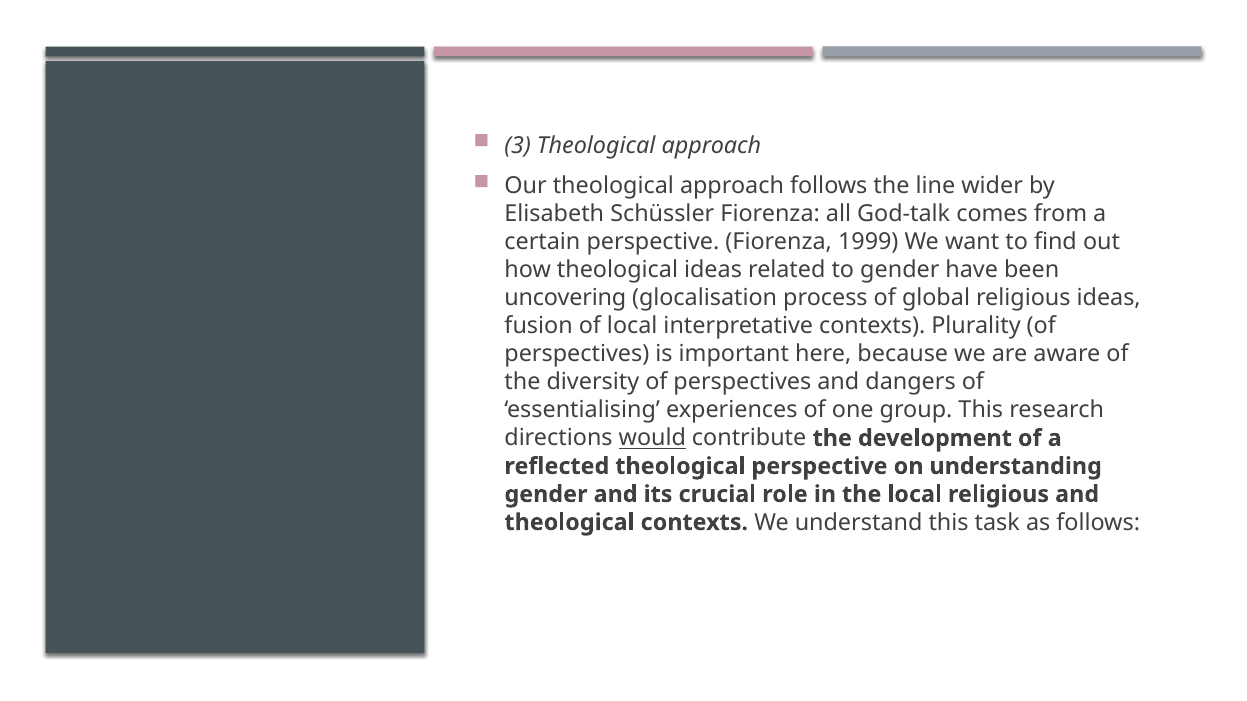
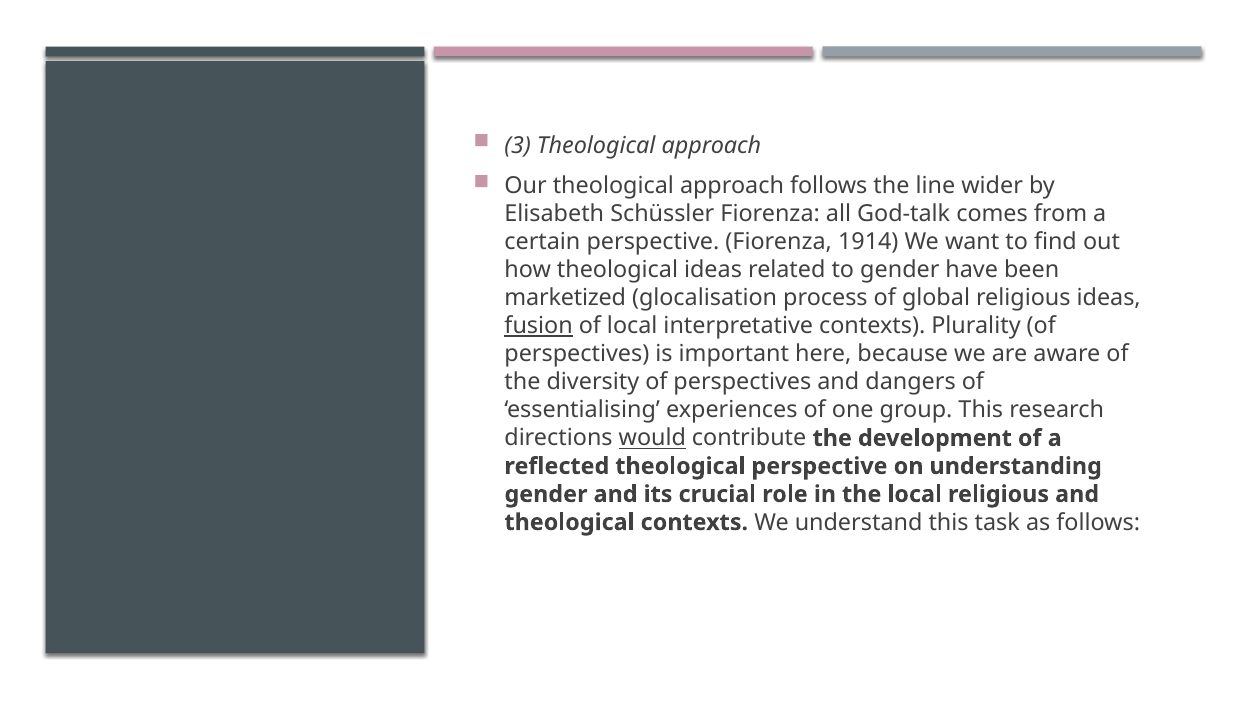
1999: 1999 -> 1914
uncovering: uncovering -> marketized
fusion underline: none -> present
